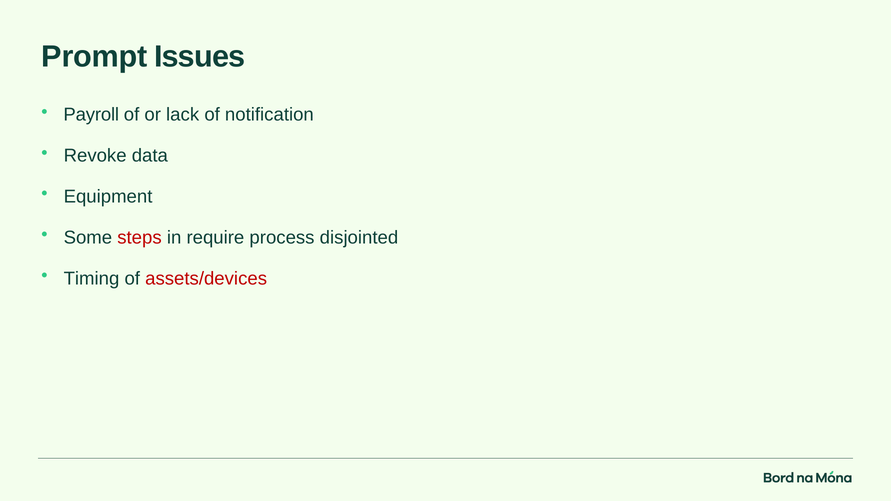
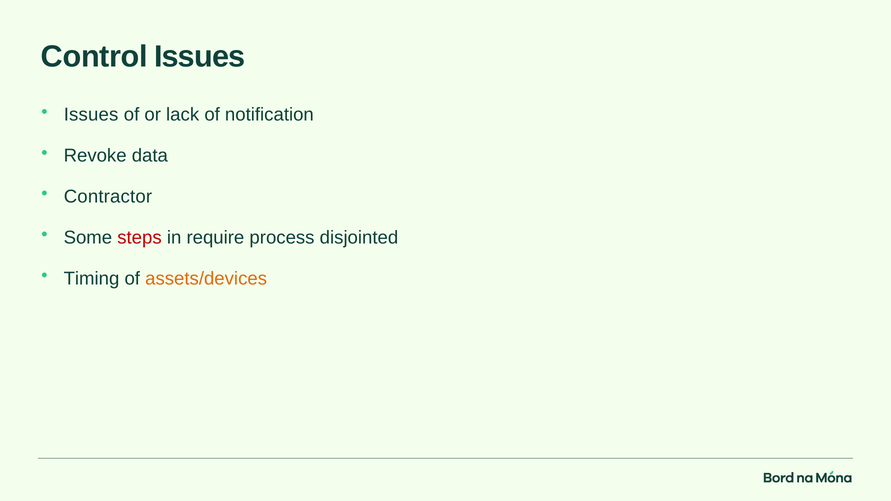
Prompt: Prompt -> Control
Payroll at (91, 115): Payroll -> Issues
Equipment: Equipment -> Contractor
assets/devices colour: red -> orange
